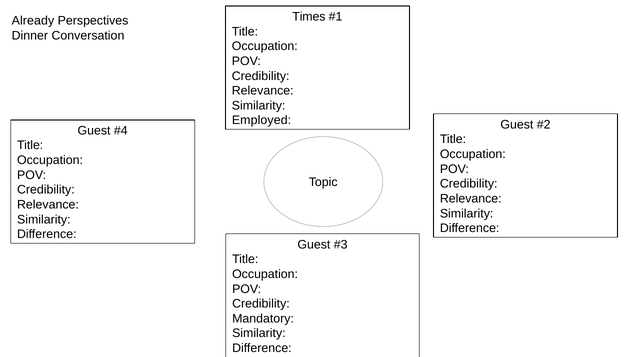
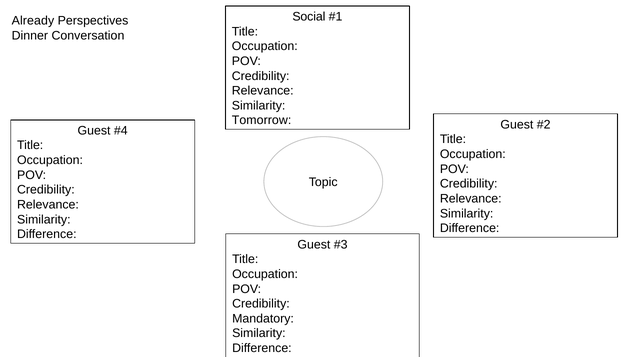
Times: Times -> Social
Employed: Employed -> Tomorrow
